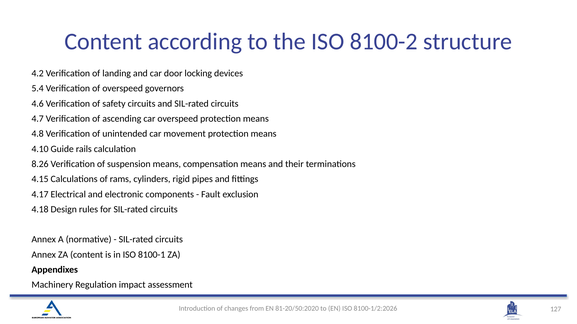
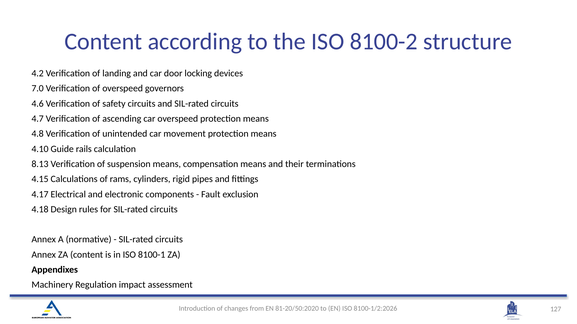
5.4: 5.4 -> 7.0
8.26: 8.26 -> 8.13
